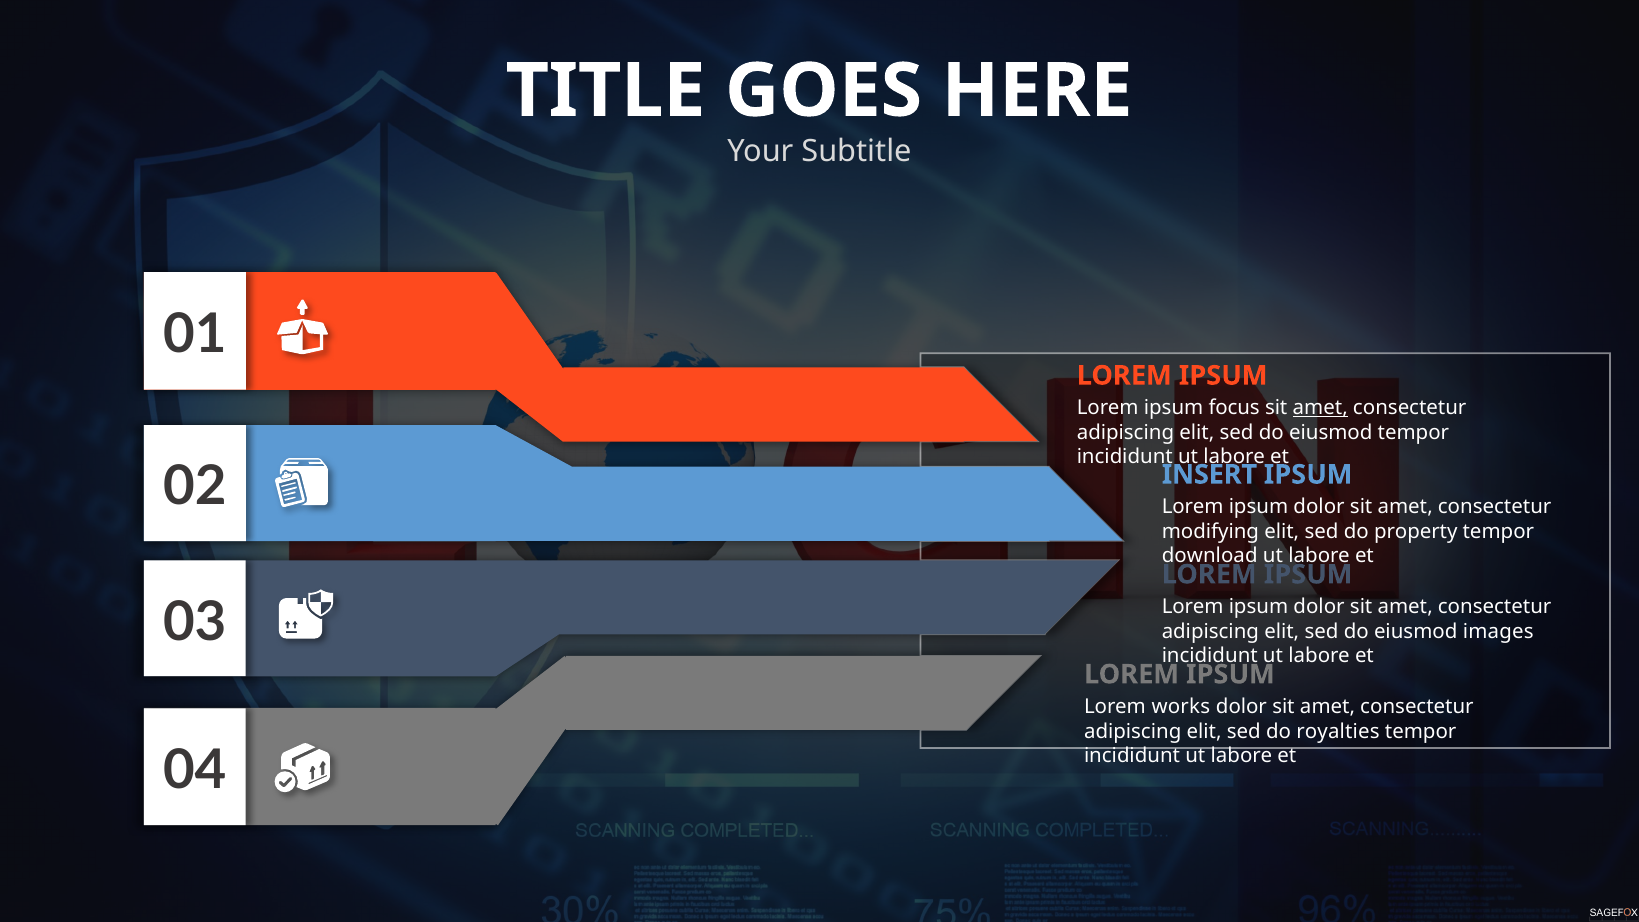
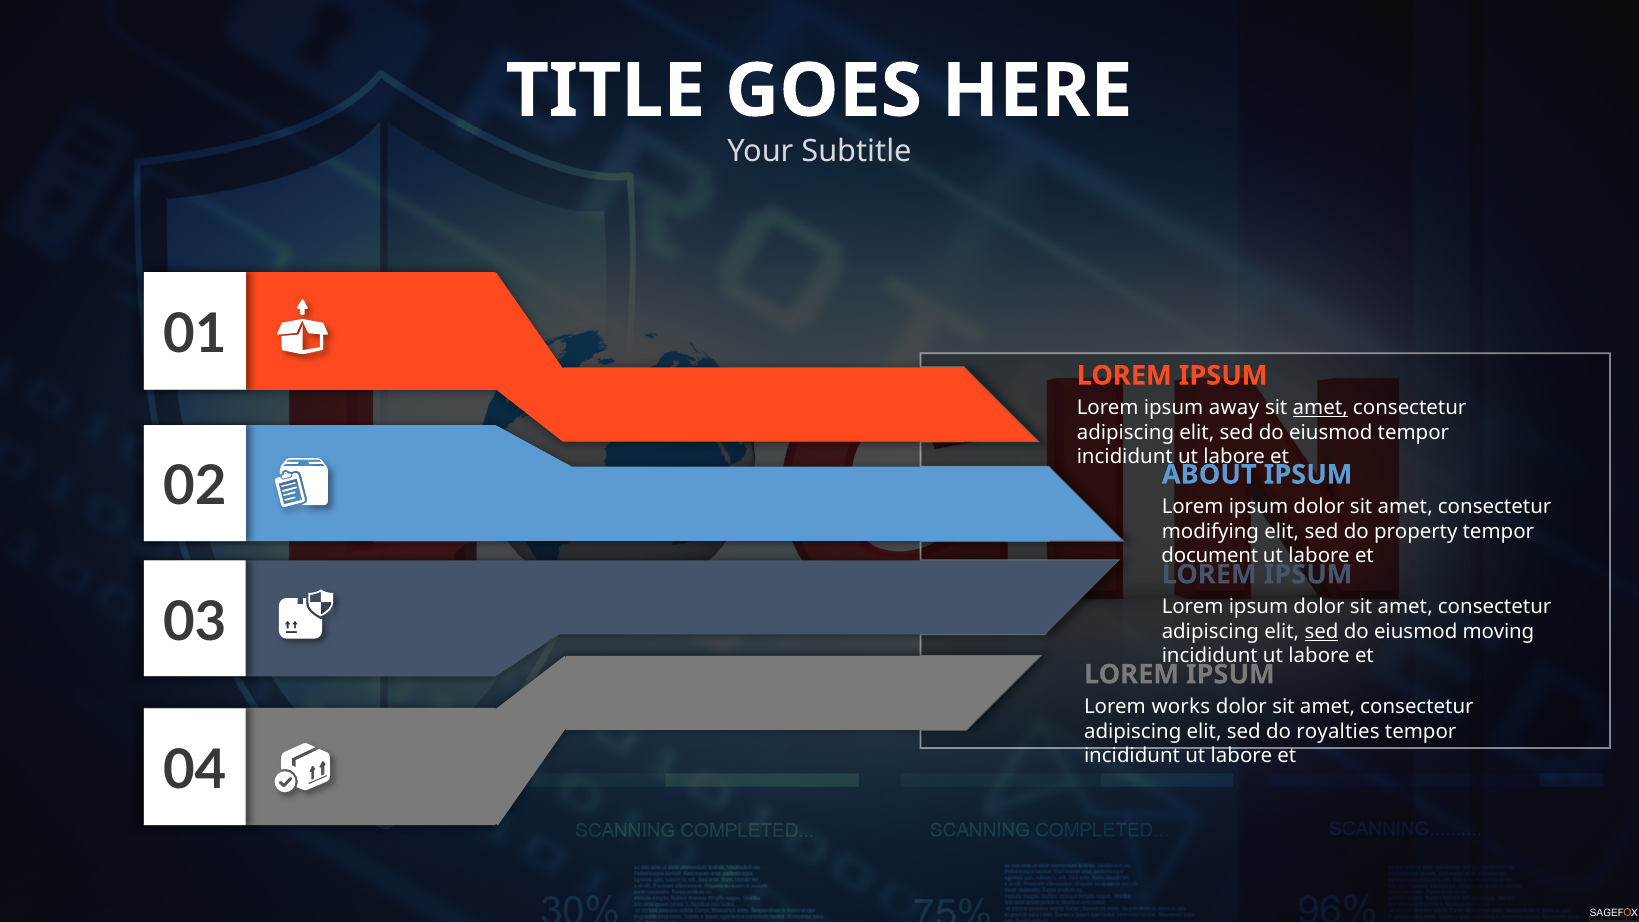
focus: focus -> away
INSERT: INSERT -> ABOUT
download: download -> document
sed at (1321, 631) underline: none -> present
images: images -> moving
